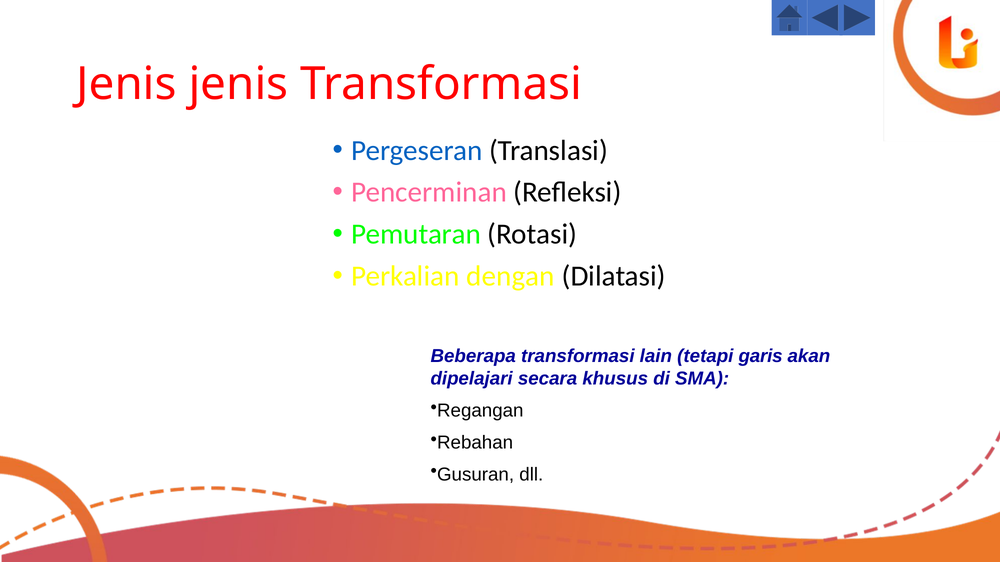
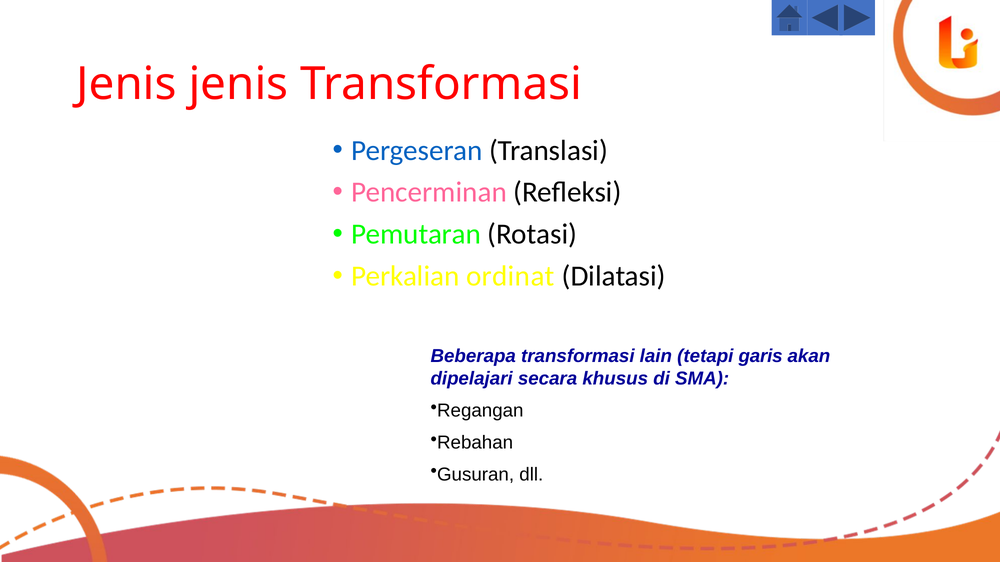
dengan: dengan -> ordinat
